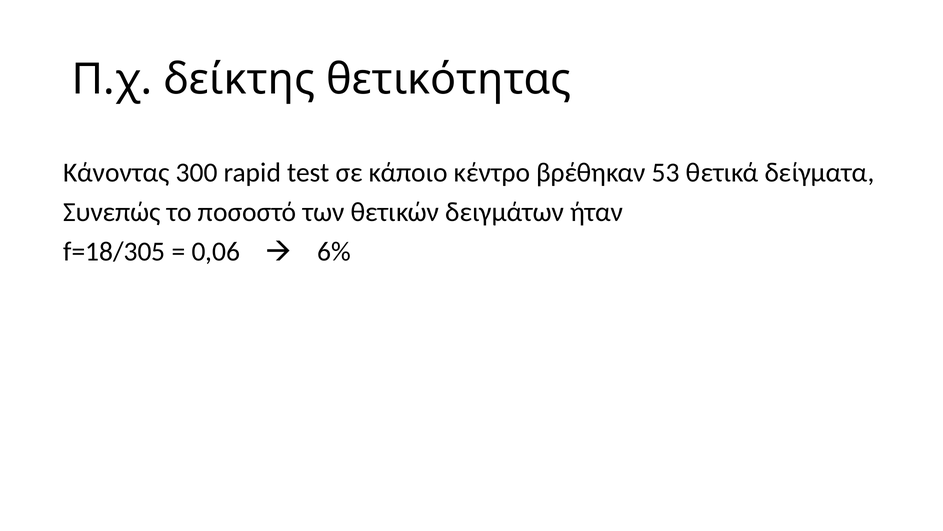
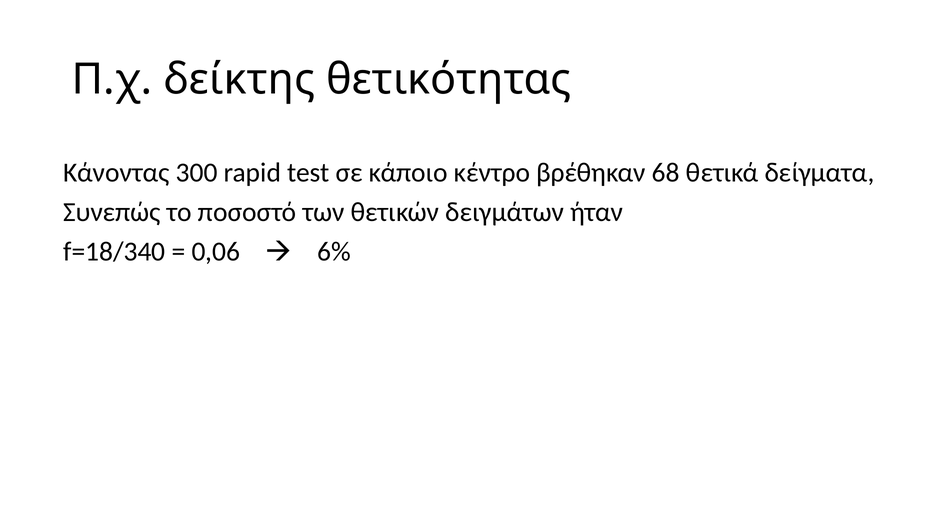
53: 53 -> 68
f=18/305: f=18/305 -> f=18/340
